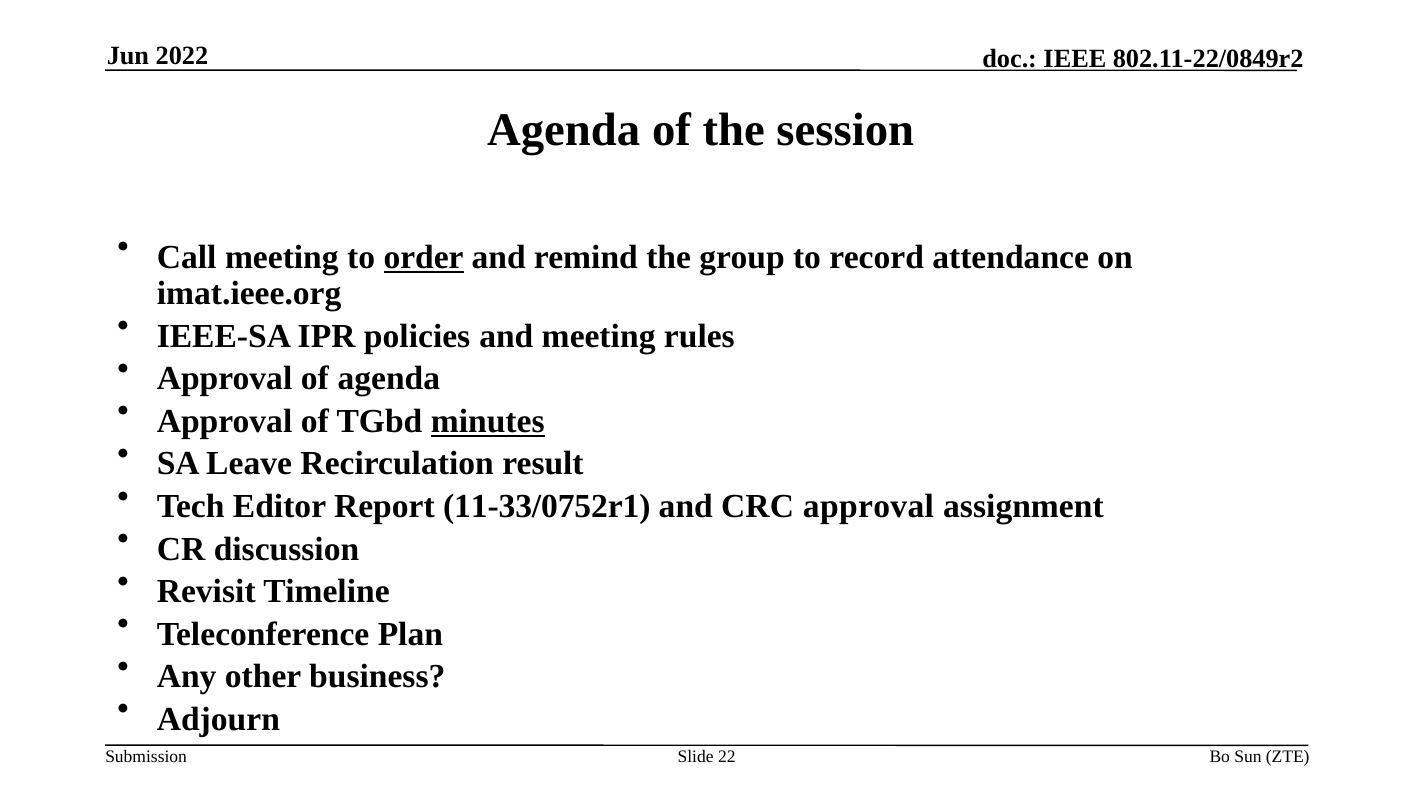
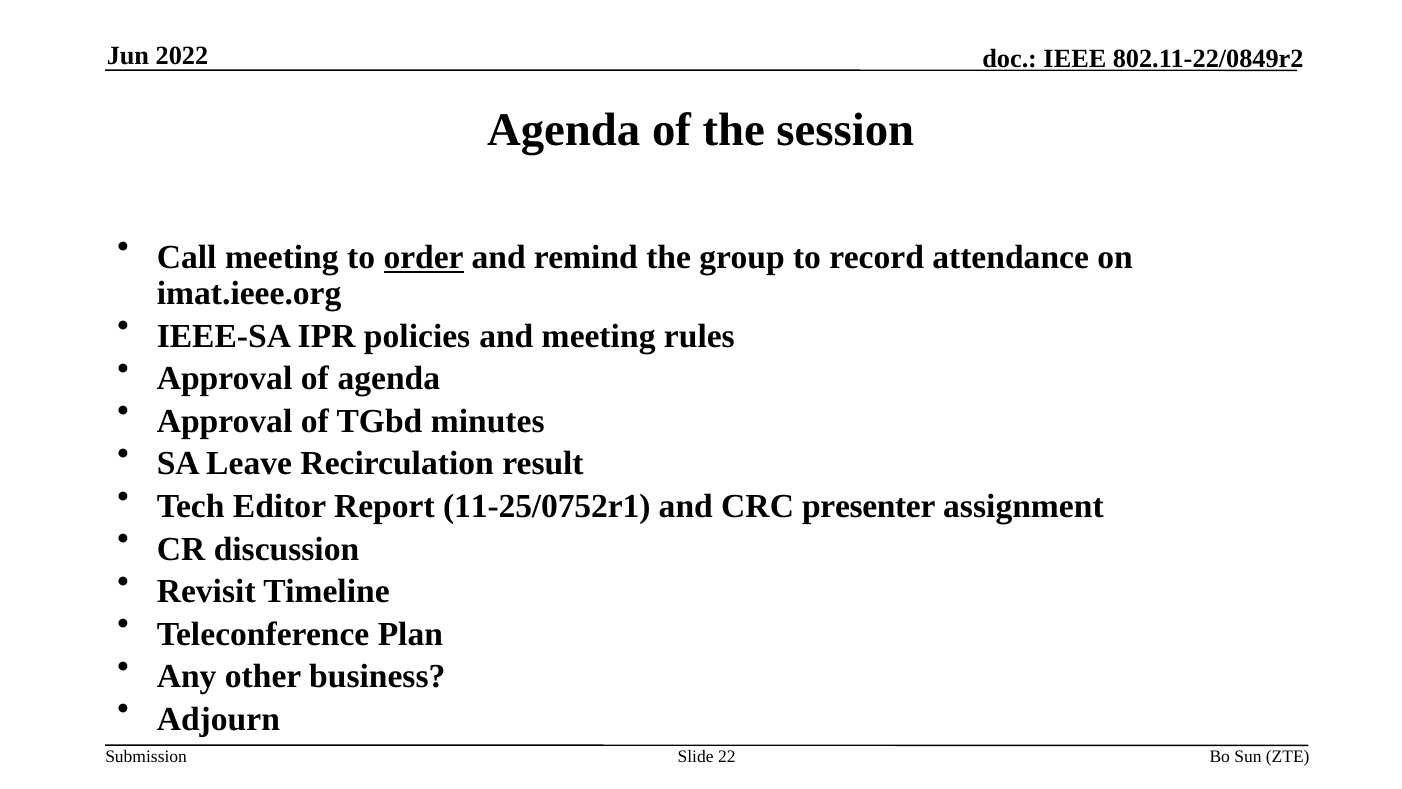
minutes underline: present -> none
11-33/0752r1: 11-33/0752r1 -> 11-25/0752r1
CRC approval: approval -> presenter
